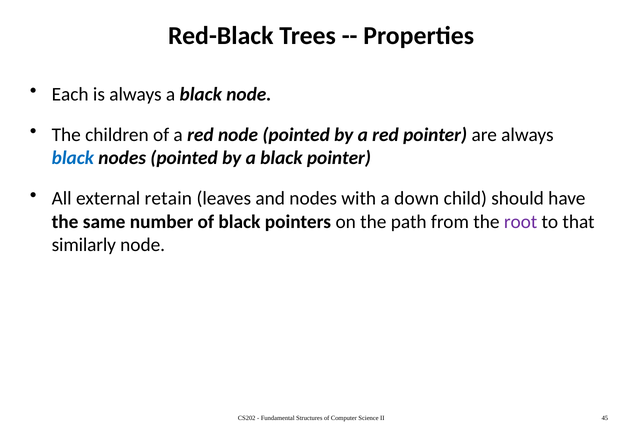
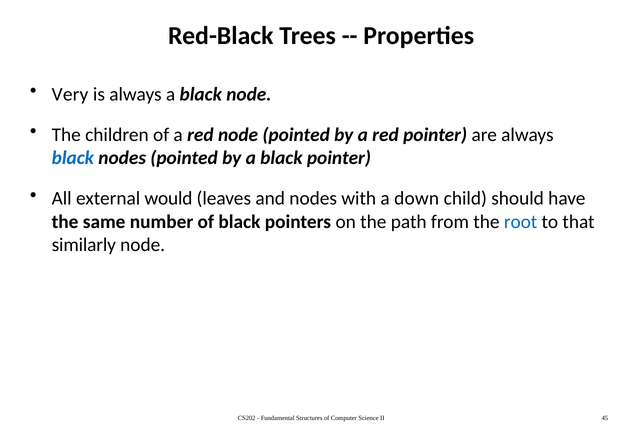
Each: Each -> Very
retain: retain -> would
root colour: purple -> blue
